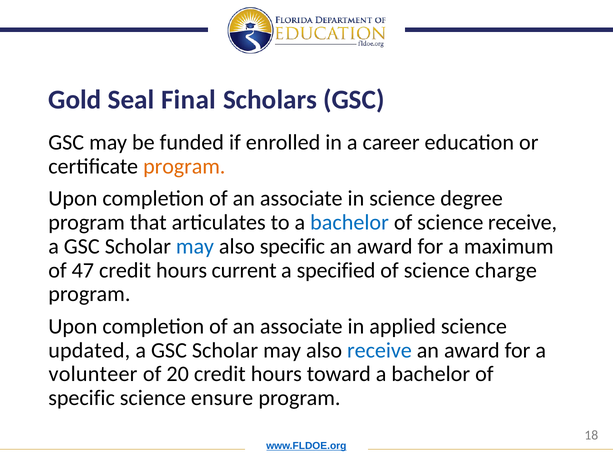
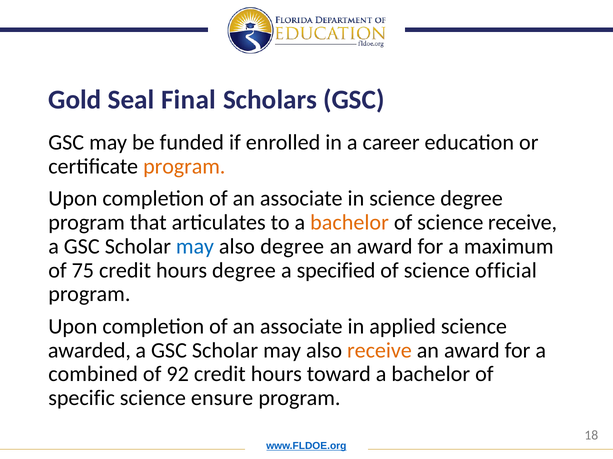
bachelor at (350, 223) colour: blue -> orange
also specific: specific -> degree
47: 47 -> 75
hours current: current -> degree
charge: charge -> official
updated: updated -> awarded
receive at (379, 351) colour: blue -> orange
volunteer: volunteer -> combined
20: 20 -> 92
